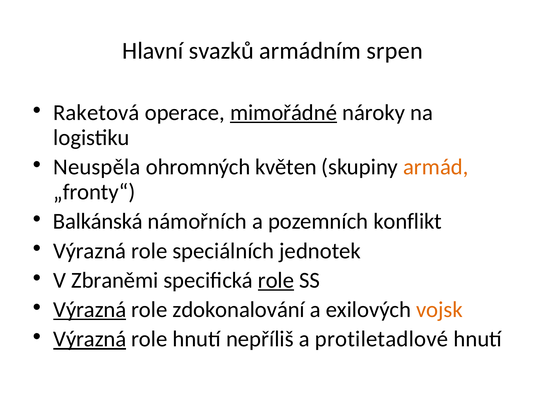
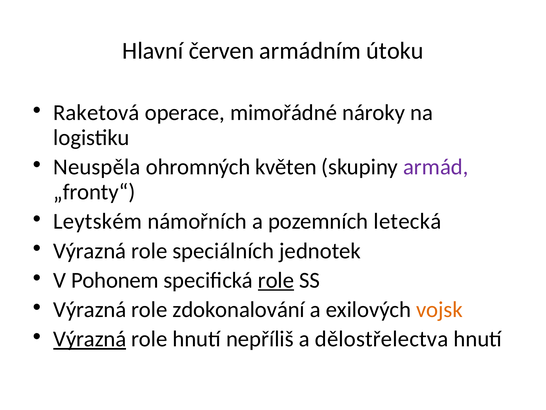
svazků: svazků -> červen
srpen: srpen -> útoku
mimořádné underline: present -> none
armád colour: orange -> purple
Balkánská: Balkánská -> Leytském
konflikt: konflikt -> letecká
Zbraněmi: Zbraněmi -> Pohonem
Výrazná at (90, 309) underline: present -> none
protiletadlové: protiletadlové -> dělostřelectva
